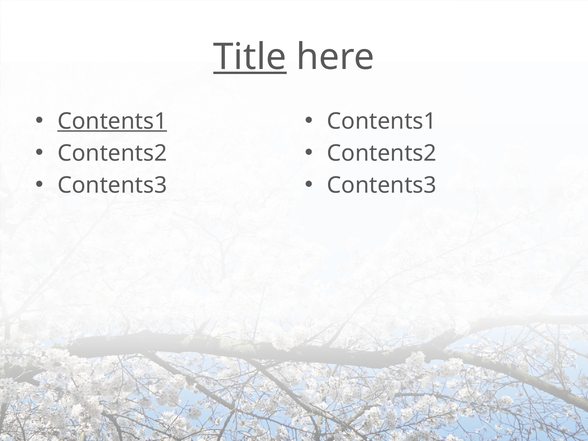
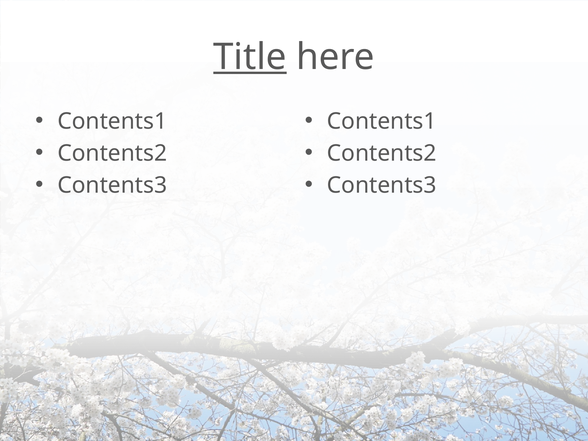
Contents1 at (112, 121) underline: present -> none
